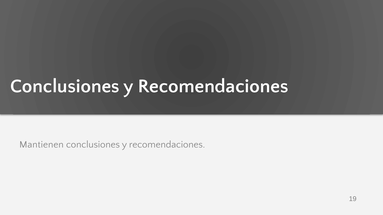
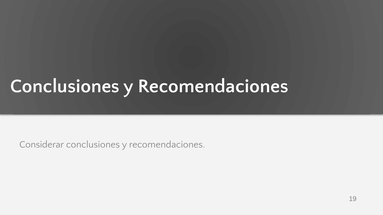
Mantienen: Mantienen -> Considerar
